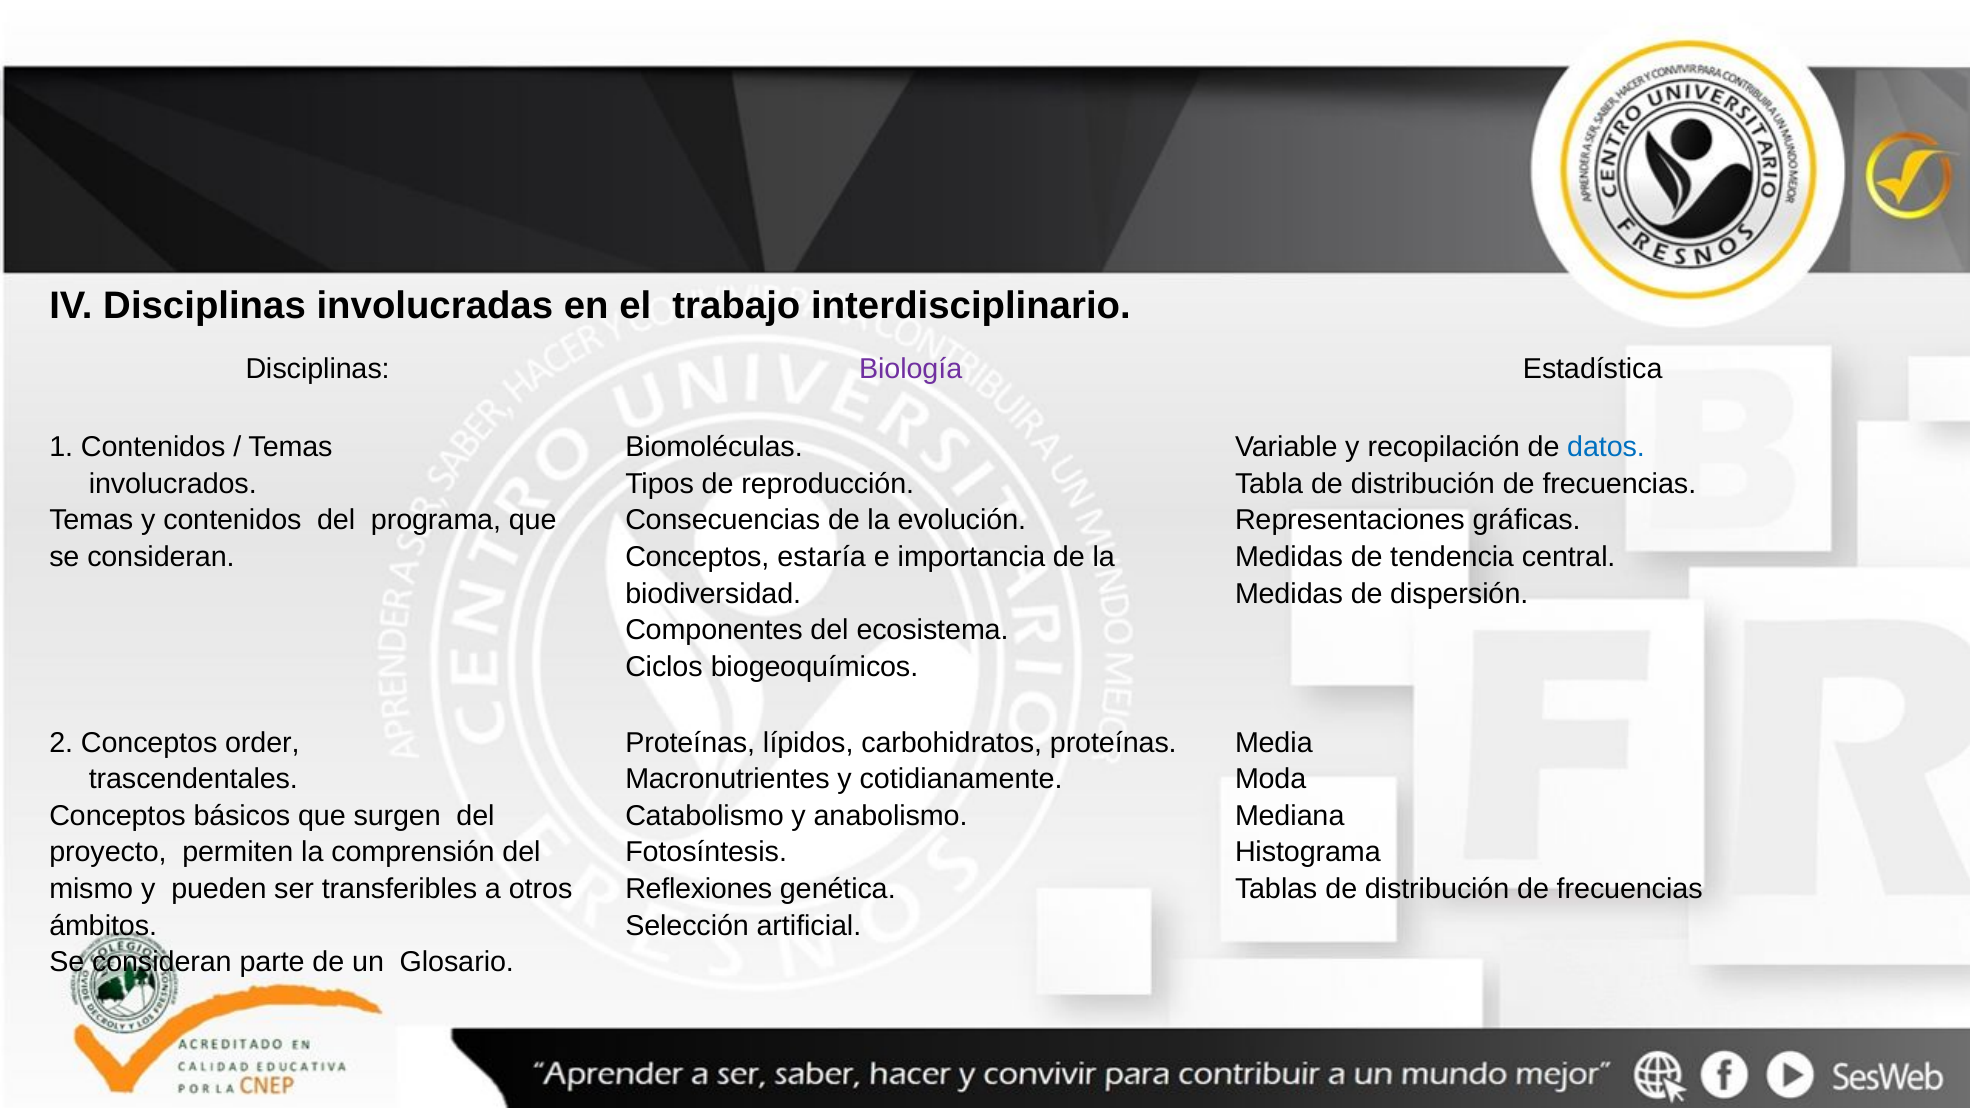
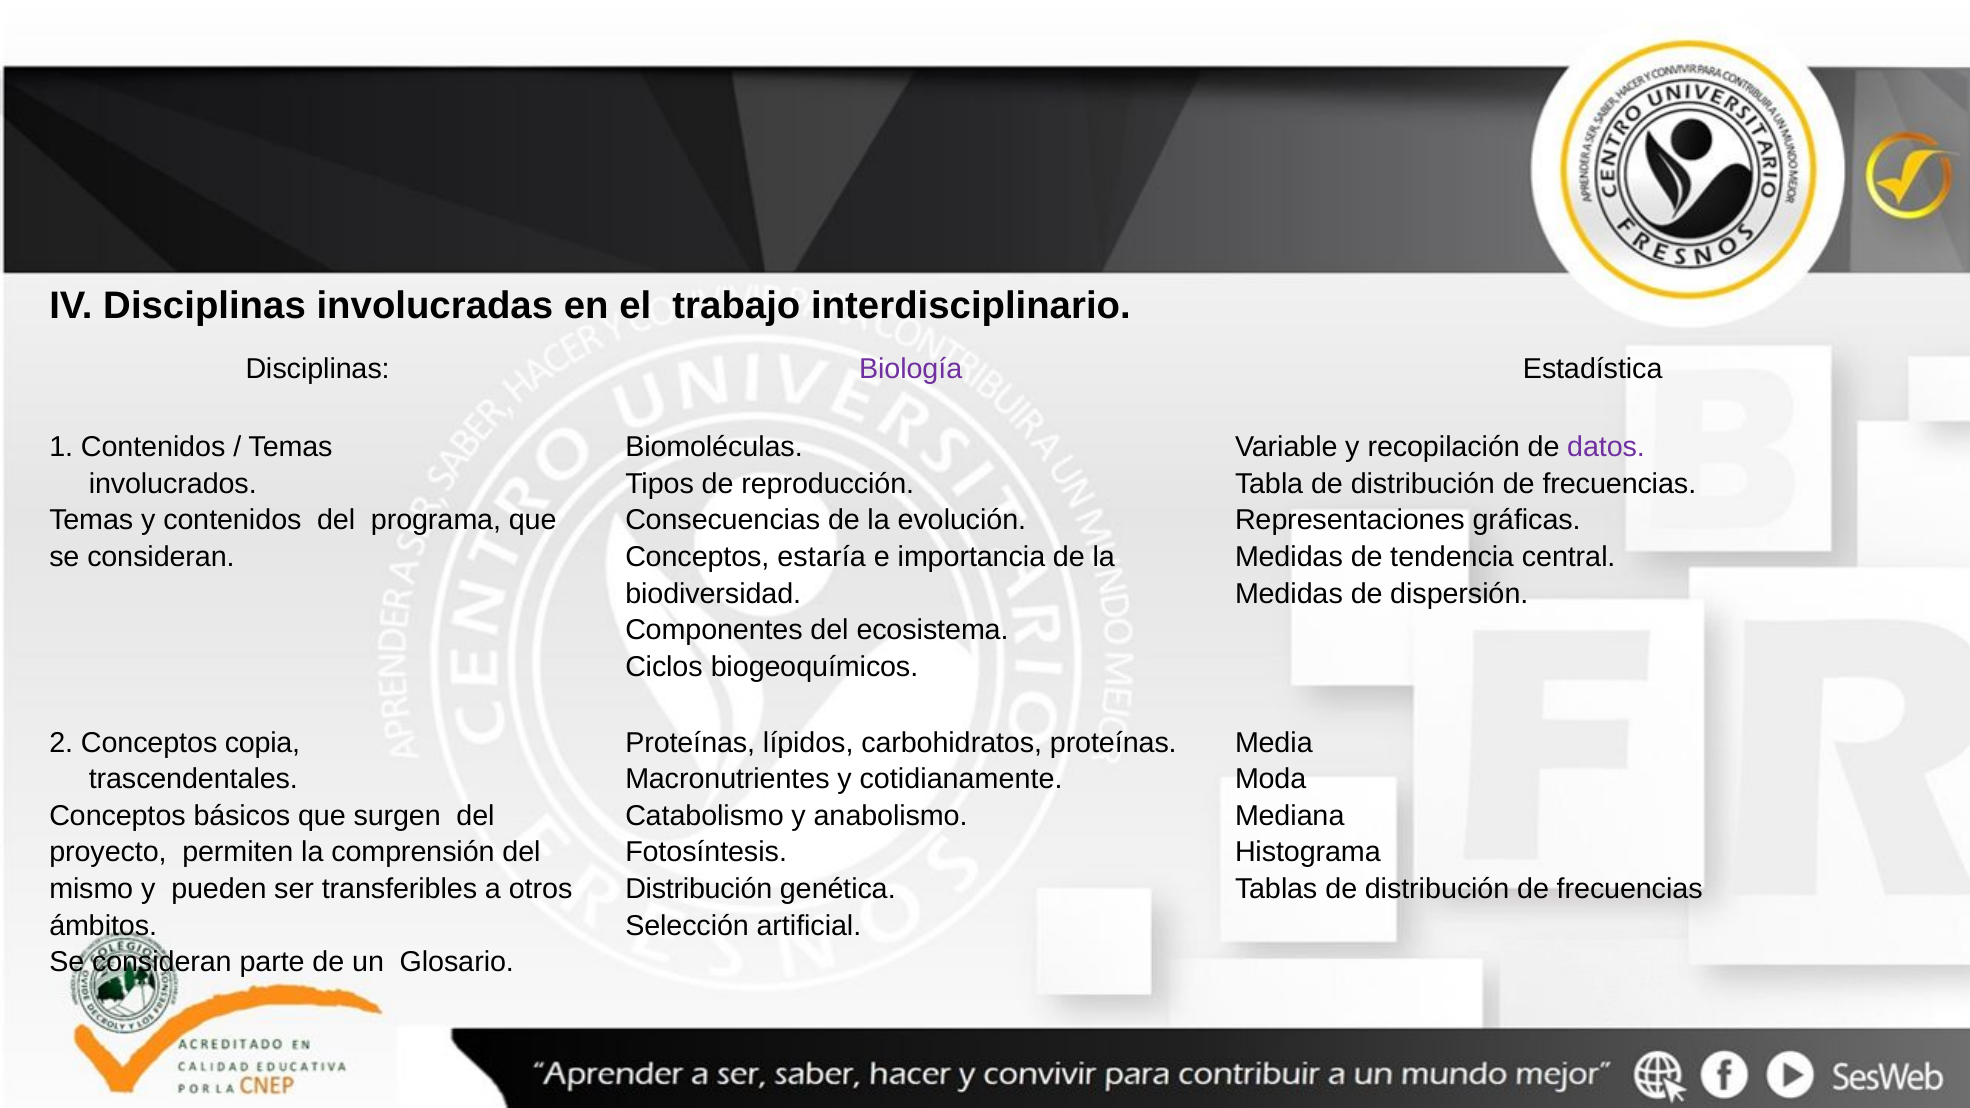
datos colour: blue -> purple
order: order -> copia
Reflexiones at (699, 889): Reflexiones -> Distribución
